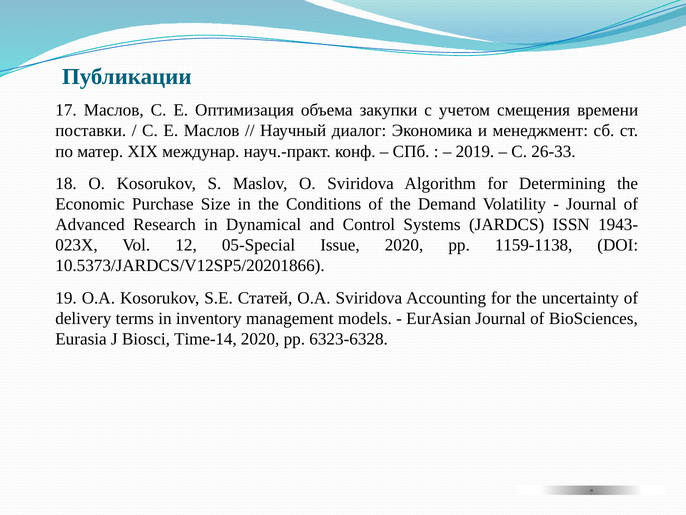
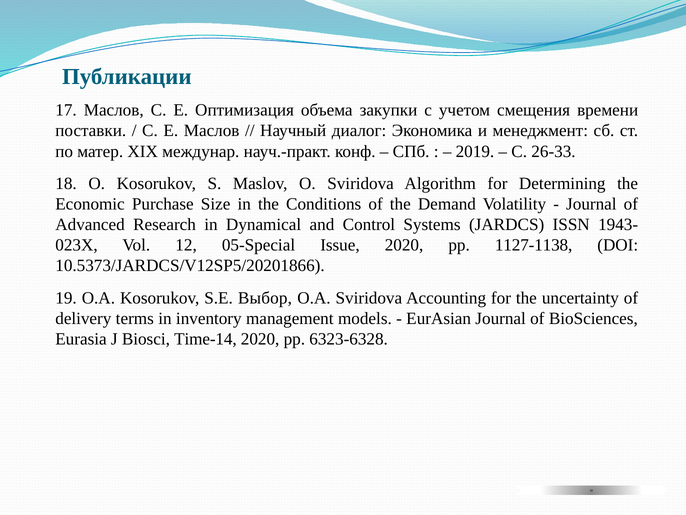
1159-1138: 1159-1138 -> 1127-1138
Статей: Статей -> Выбор
